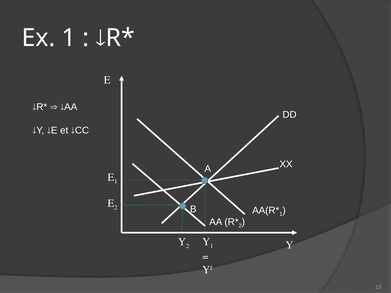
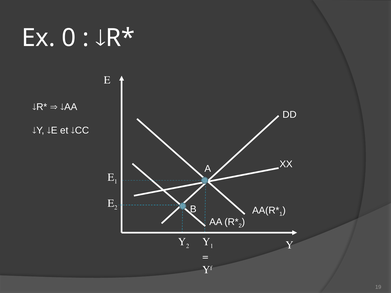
Ex 1: 1 -> 0
